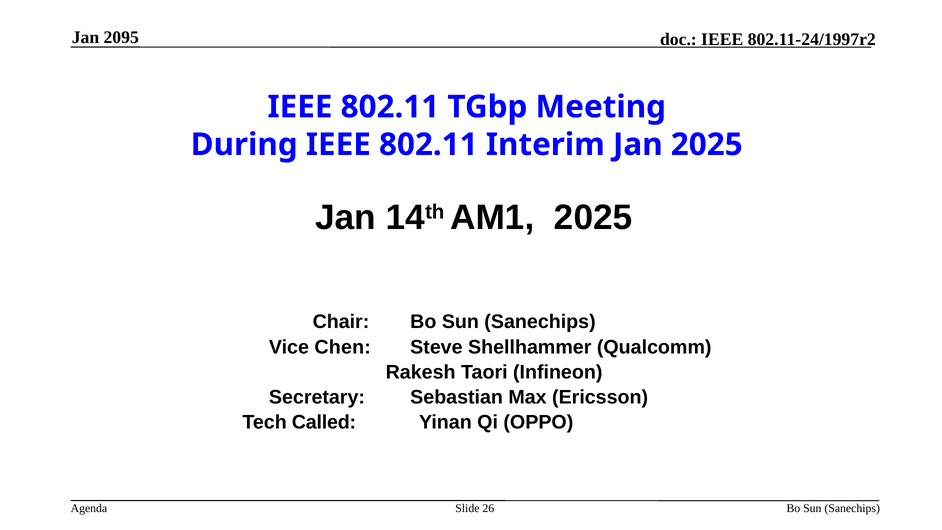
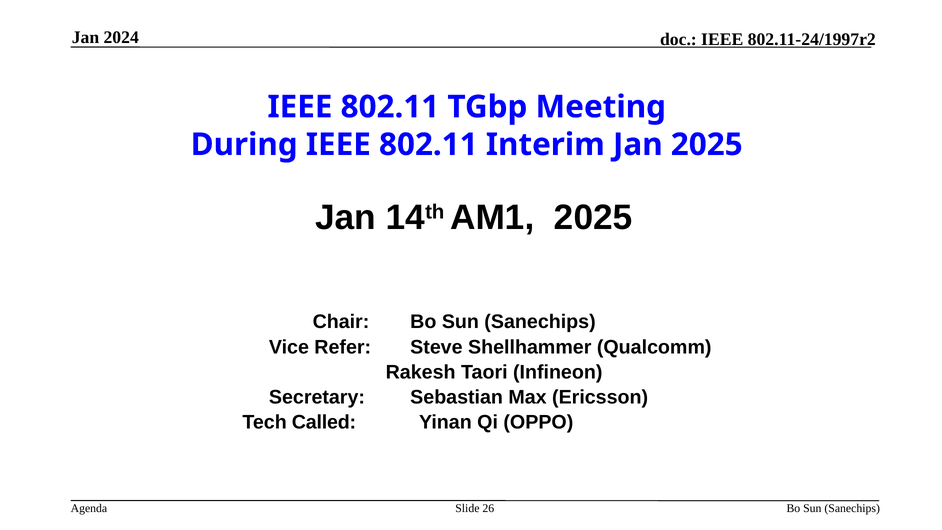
2095: 2095 -> 2024
Chen: Chen -> Refer
